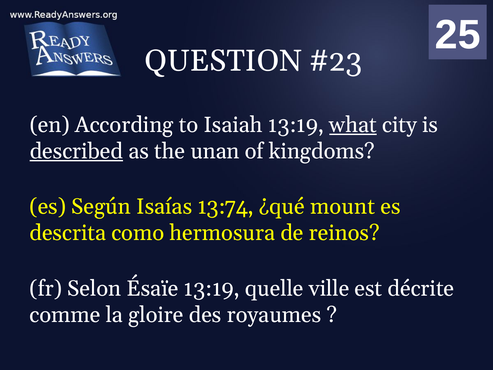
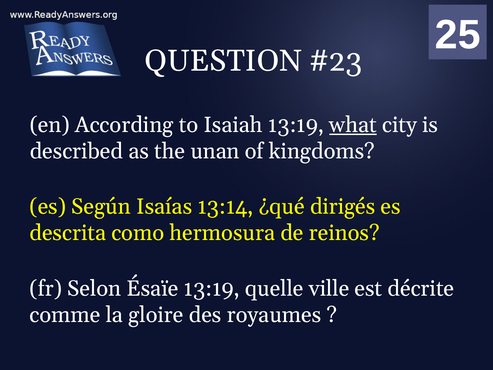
described underline: present -> none
13:74: 13:74 -> 13:14
mount: mount -> dirigés
